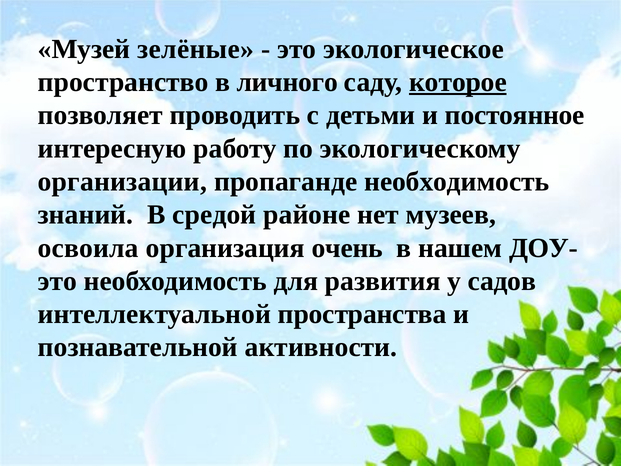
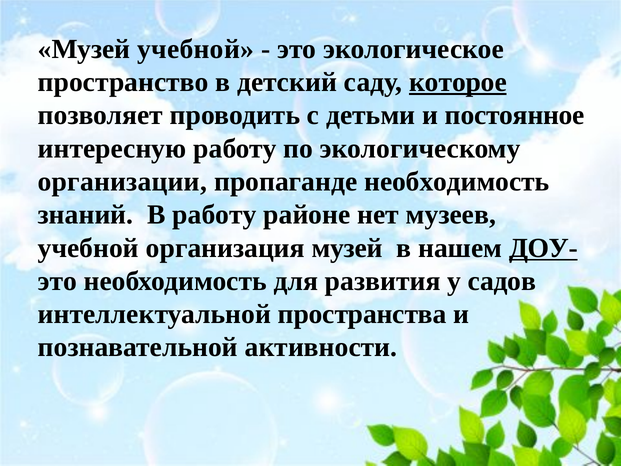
Музей зелёные: зелёные -> учебной
личного: личного -> детский
В средой: средой -> работу
освоила at (88, 248): освоила -> учебной
организация очень: очень -> музей
ДОУ- underline: none -> present
